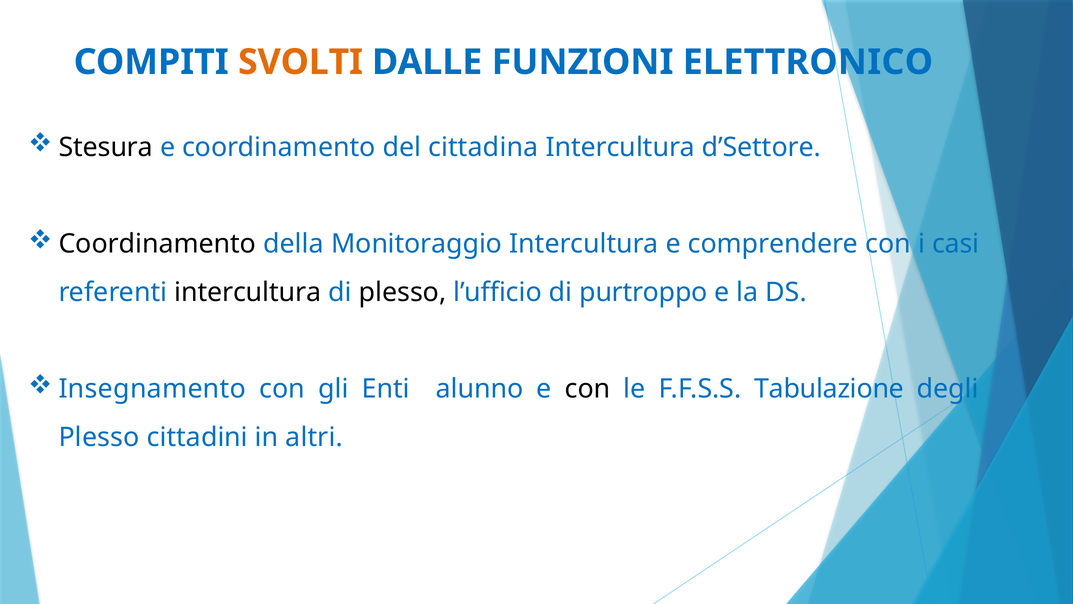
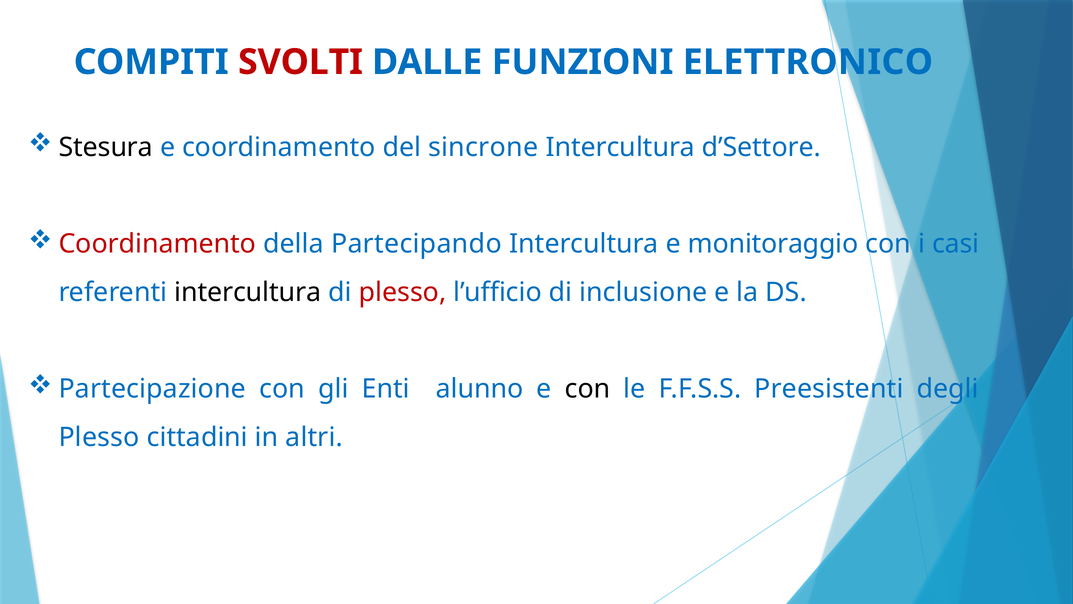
SVOLTI colour: orange -> red
cittadina: cittadina -> sincrone
Coordinamento at (157, 244) colour: black -> red
Monitoraggio: Monitoraggio -> Partecipando
comprendere: comprendere -> monitoraggio
plesso at (402, 292) colour: black -> red
purtroppo: purtroppo -> inclusione
Insegnamento: Insegnamento -> Partecipazione
Tabulazione: Tabulazione -> Preesistenti
